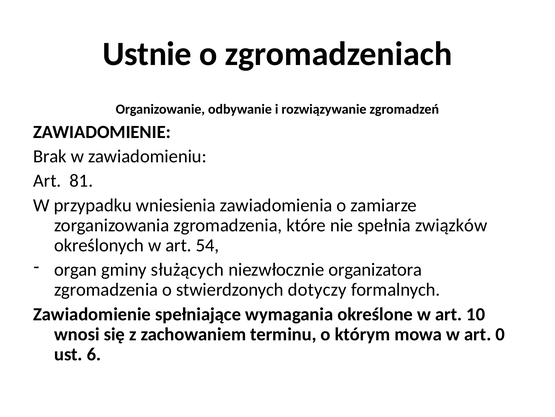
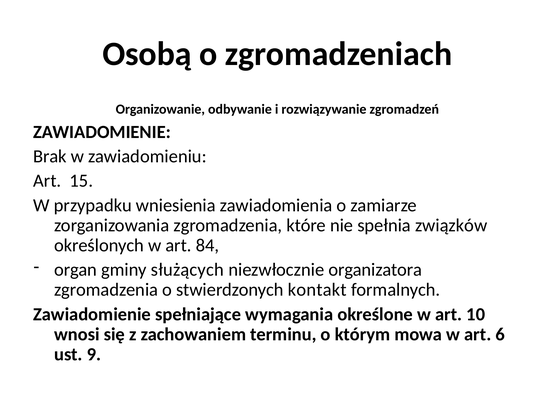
Ustnie: Ustnie -> Osobą
81: 81 -> 15
54: 54 -> 84
dotyczy: dotyczy -> kontakt
0: 0 -> 6
6: 6 -> 9
